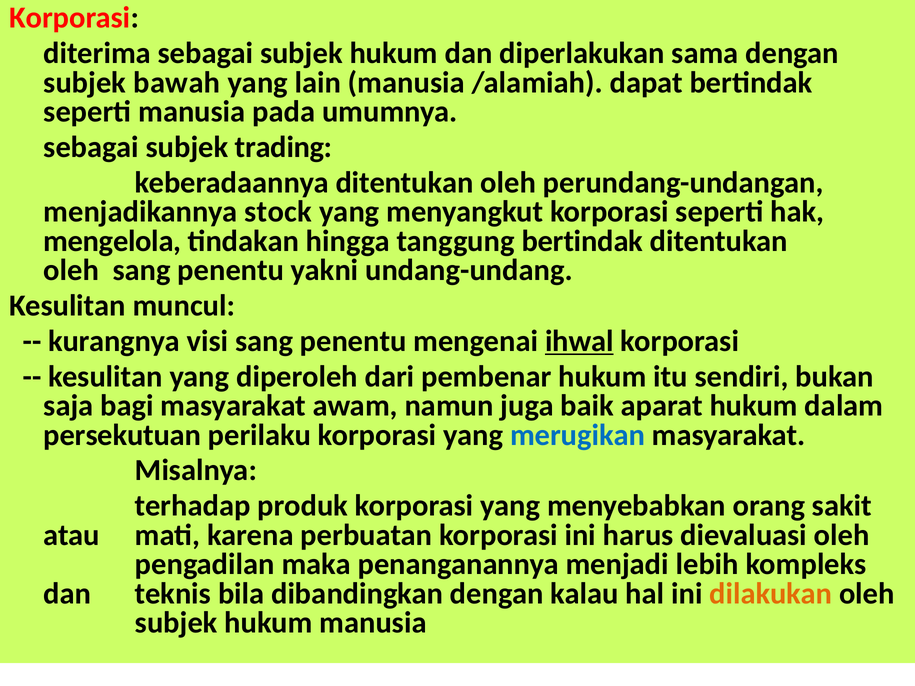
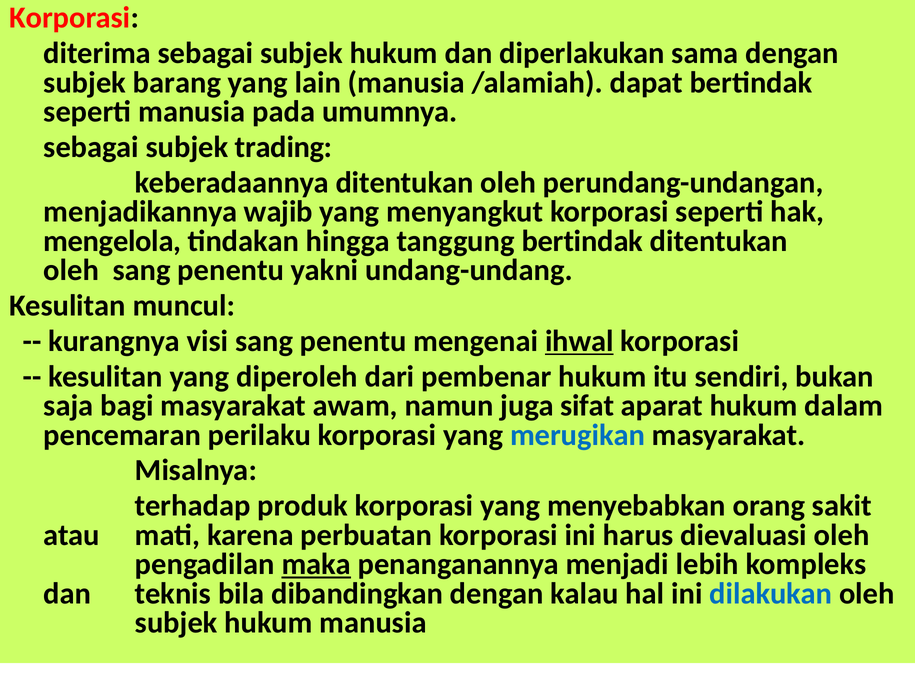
bawah: bawah -> barang
stock: stock -> wajib
baik: baik -> sifat
persekutuan: persekutuan -> pencemaran
maka underline: none -> present
dilakukan colour: orange -> blue
